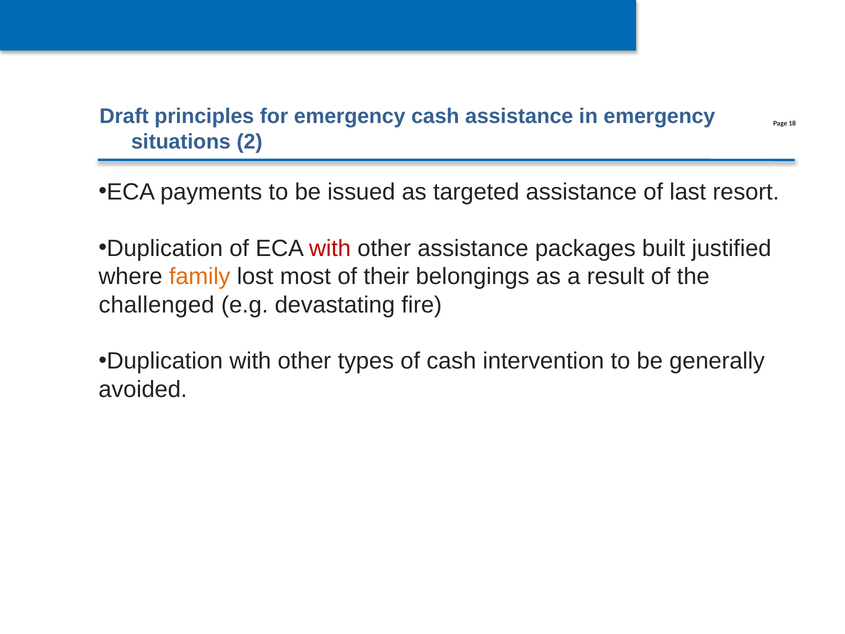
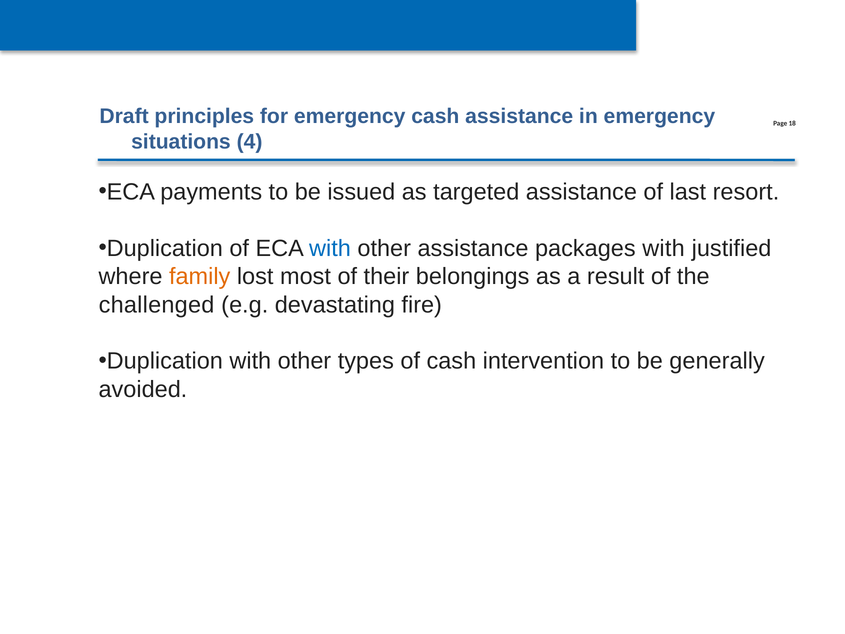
2: 2 -> 4
with at (330, 248) colour: red -> blue
packages built: built -> with
